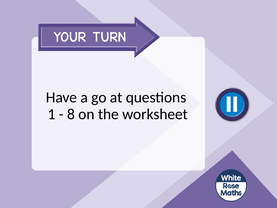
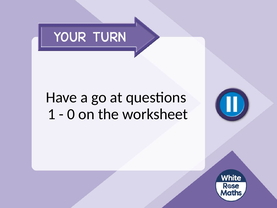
8: 8 -> 0
